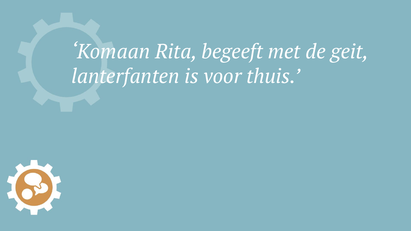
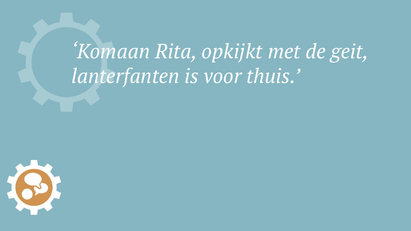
begeeft: begeeft -> opkijkt
